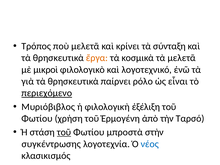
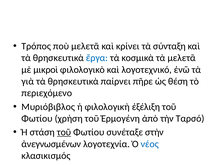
ἔργα colour: orange -> blue
ρόλο: ρόλο -> πῆρε
εἶναι: εἶναι -> θέση
περιεχόμενο underline: present -> none
μπροστὰ: μπροστὰ -> συνέταξε
συγκέντρωσης: συγκέντρωσης -> ἀνεγνωσμένων
